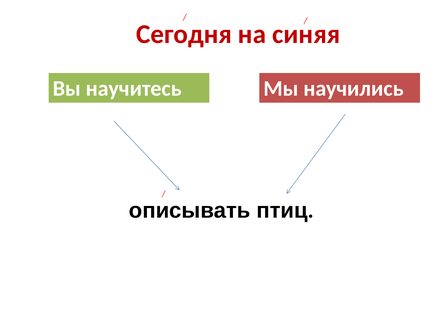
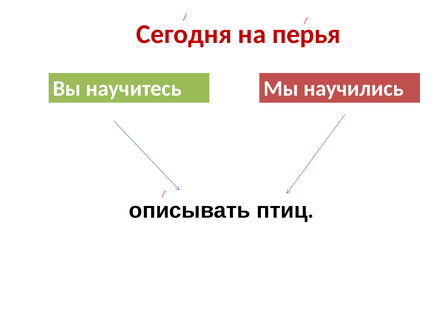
синяя: синяя -> перья
